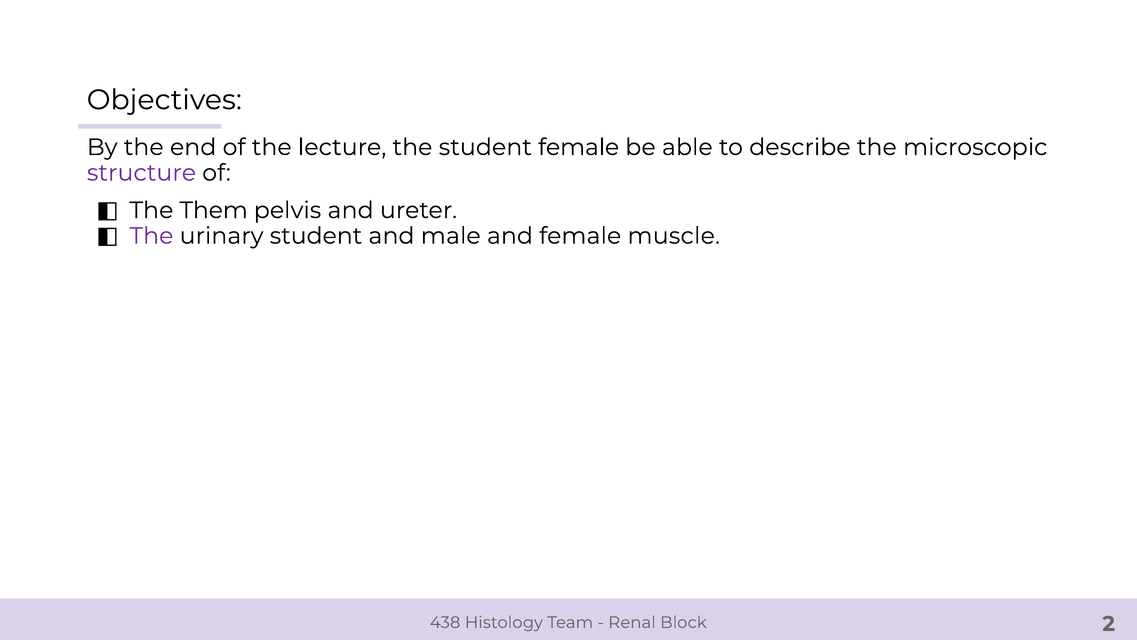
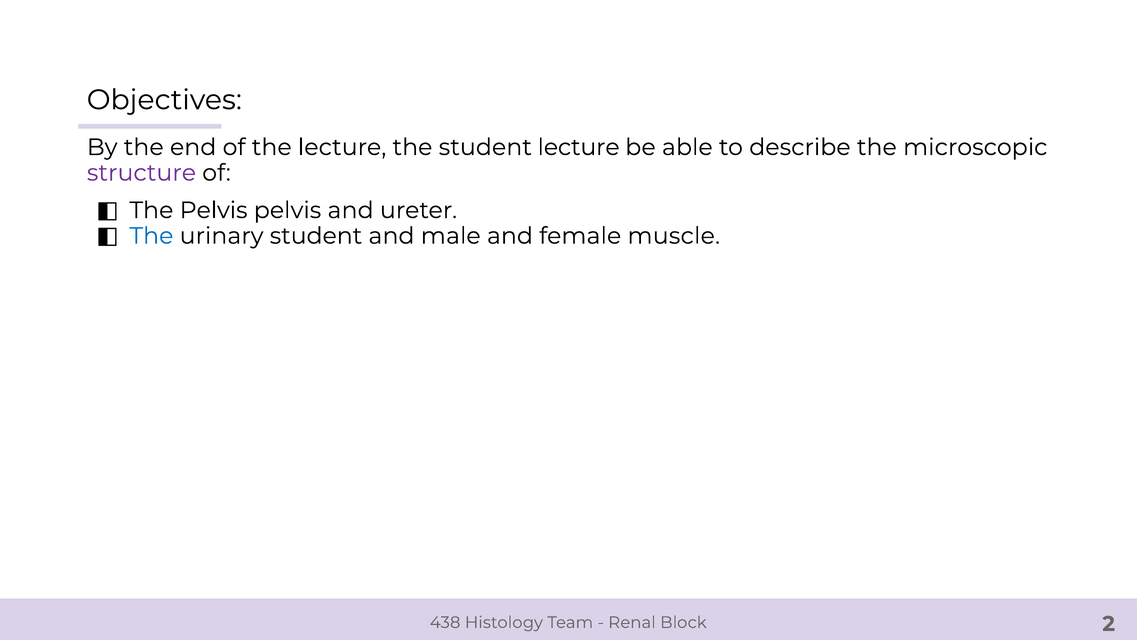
student female: female -> lecture
The Them: Them -> Pelvis
The at (151, 236) colour: purple -> blue
